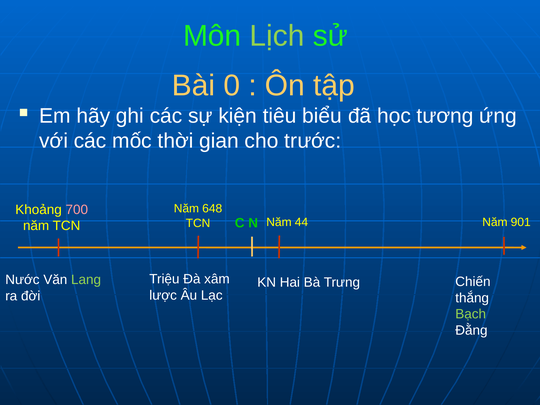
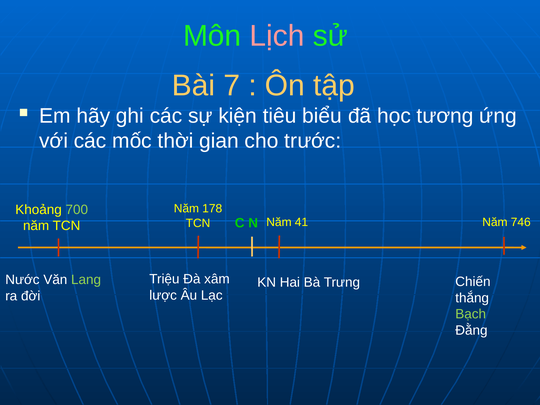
Lịch colour: light green -> pink
0: 0 -> 7
648: 648 -> 178
700 colour: pink -> light green
44: 44 -> 41
901: 901 -> 746
